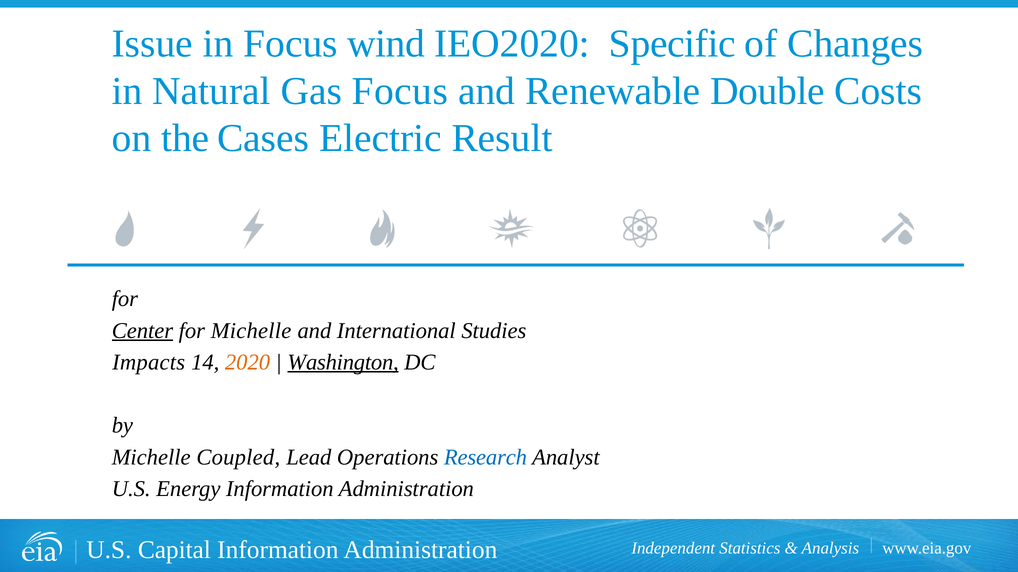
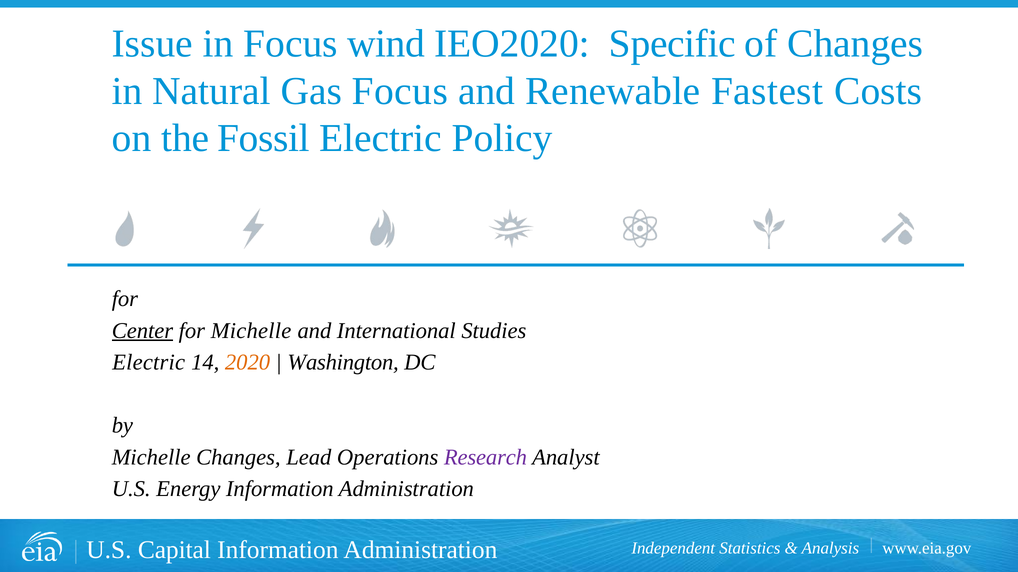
Double: Double -> Fastest
Cases: Cases -> Fossil
Result: Result -> Policy
Impacts at (149, 363): Impacts -> Electric
Washington underline: present -> none
Michelle Coupled: Coupled -> Changes
Research colour: blue -> purple
